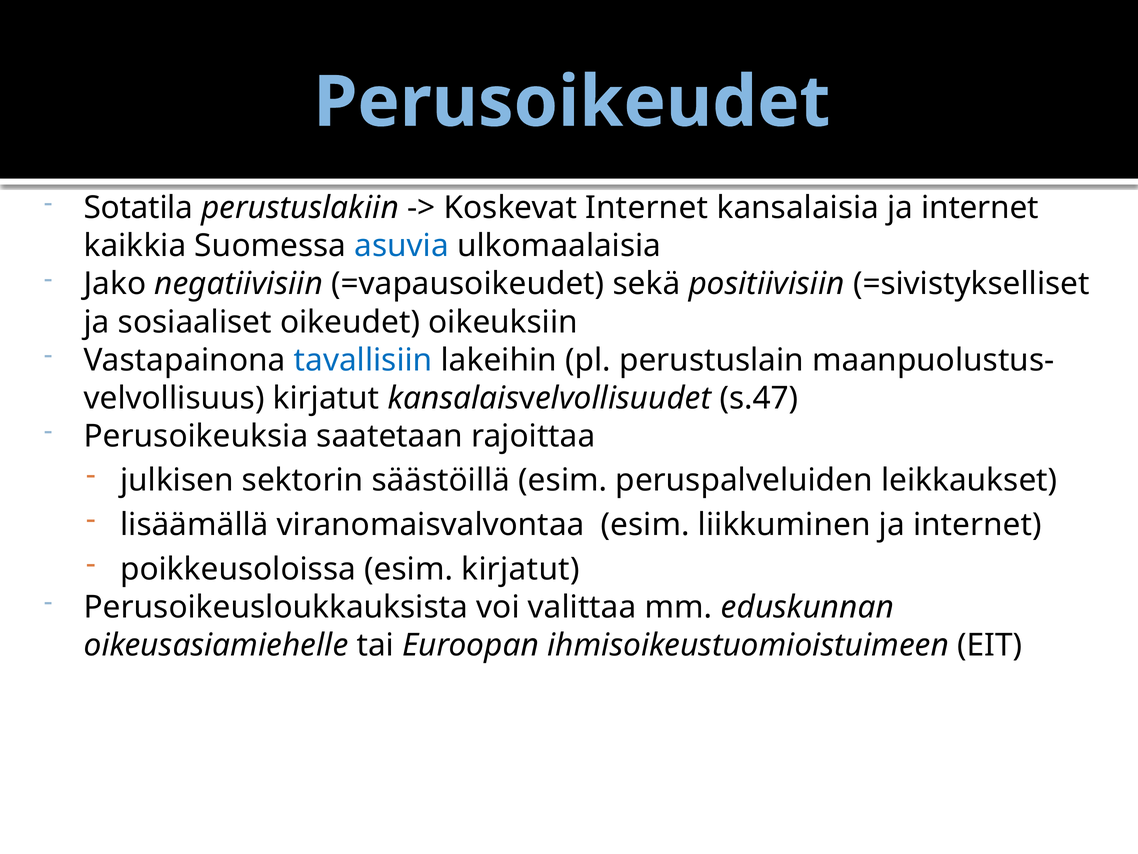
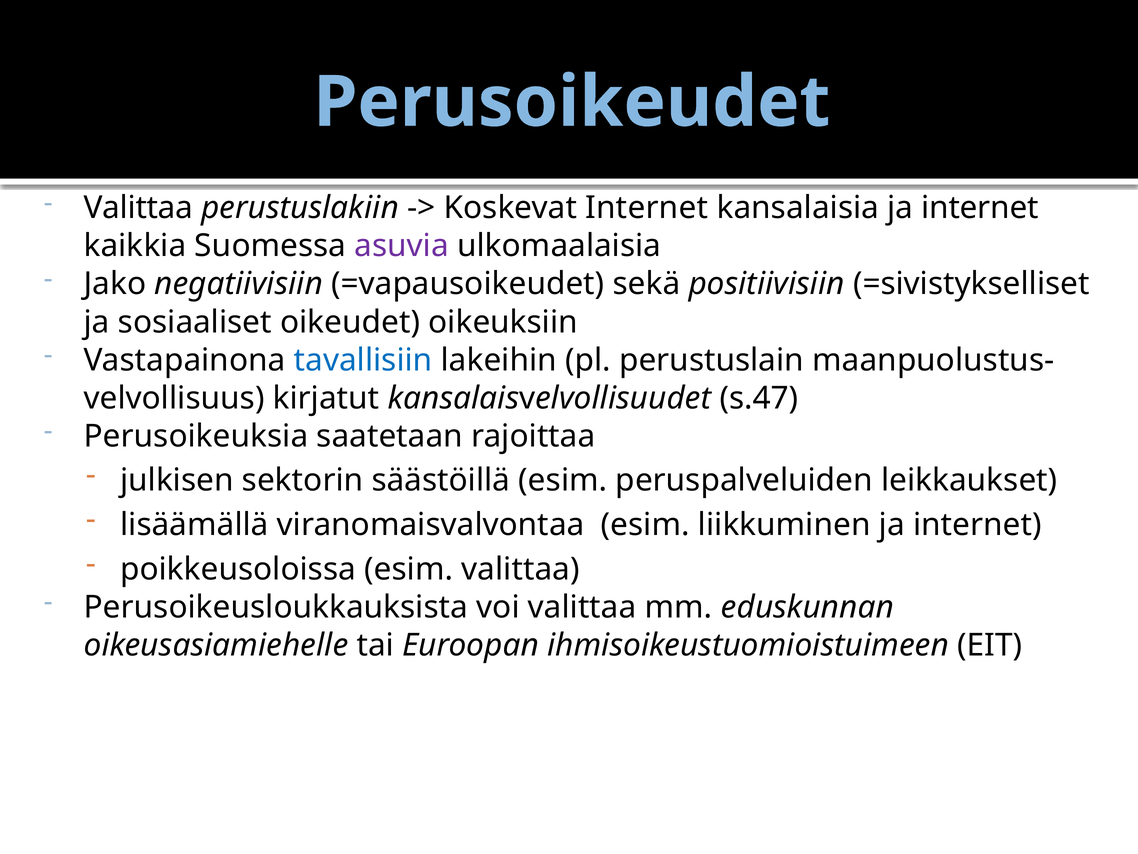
Sotatila at (138, 208): Sotatila -> Valittaa
asuvia colour: blue -> purple
esim kirjatut: kirjatut -> valittaa
